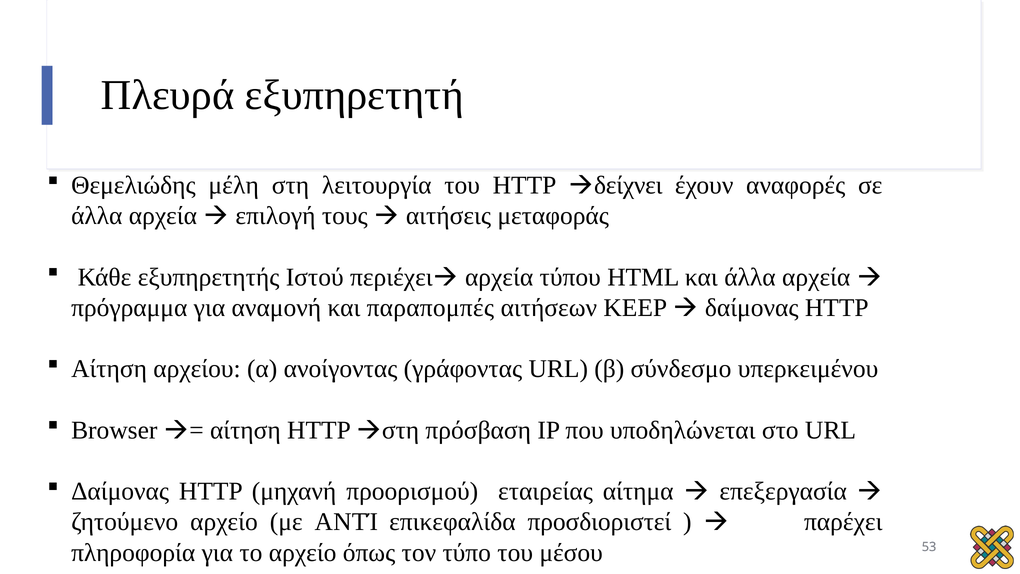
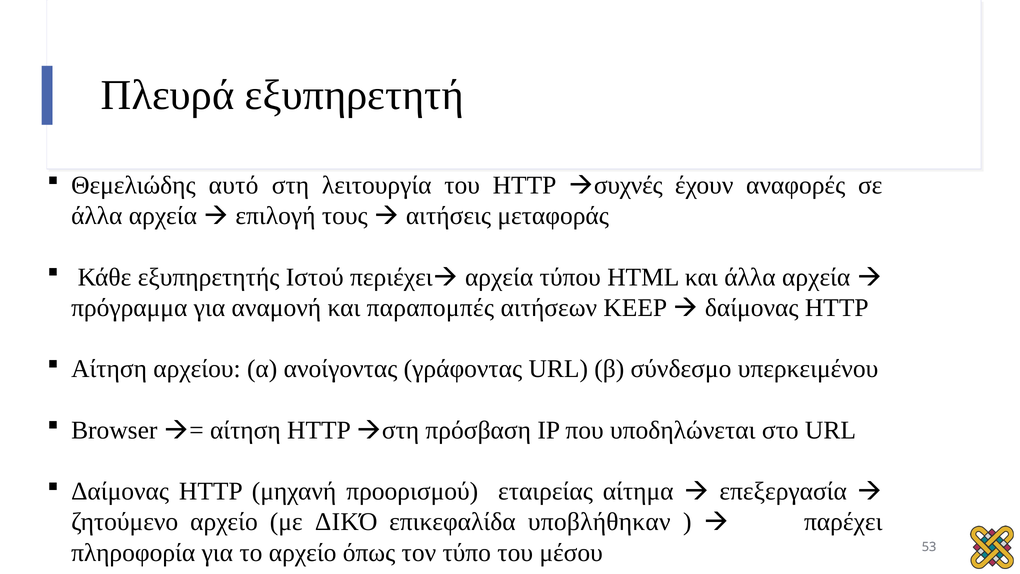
μέλη: μέλη -> αυτό
δείχνει: δείχνει -> συχνές
ΑΝΤΊ: ΑΝΤΊ -> ΔΙΚΌ
προσδιοριστεί: προσδιοριστεί -> υποβλήθηκαν
